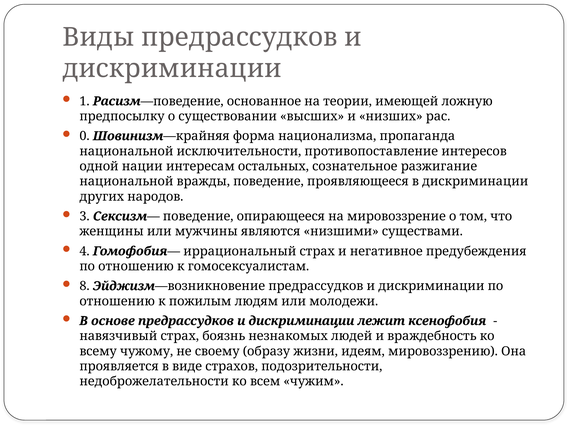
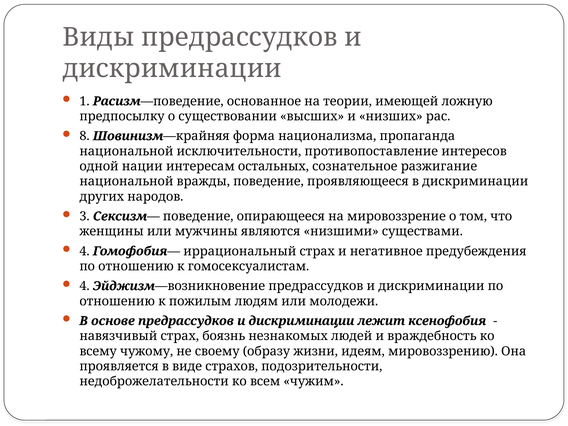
0: 0 -> 8
8 at (85, 286): 8 -> 4
